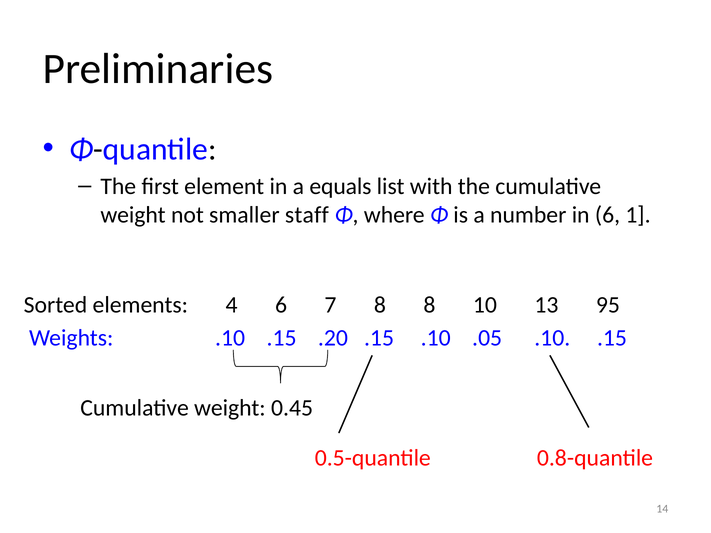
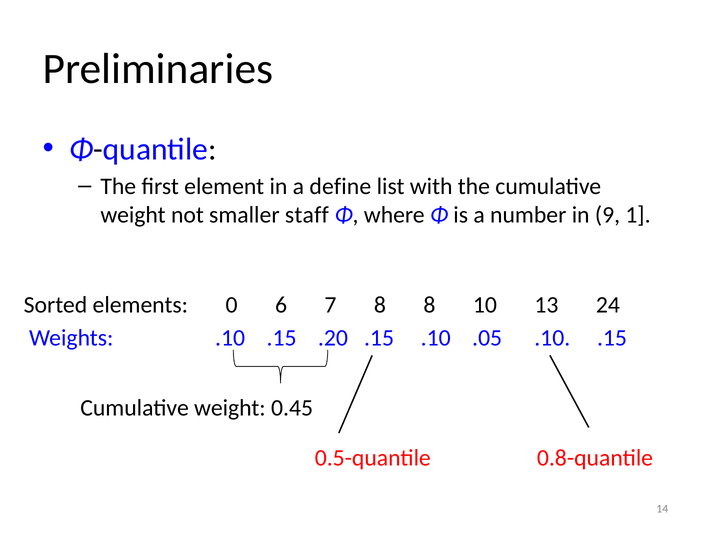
equals: equals -> define
in 6: 6 -> 9
4: 4 -> 0
95: 95 -> 24
